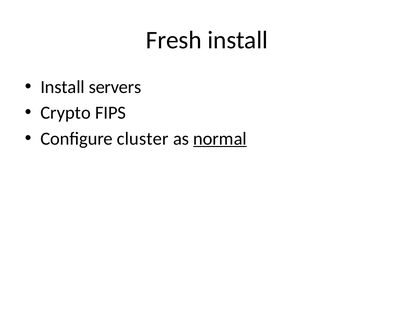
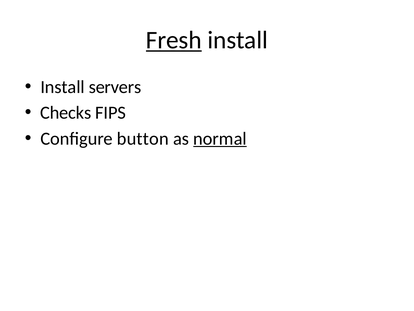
Fresh underline: none -> present
Crypto: Crypto -> Checks
cluster: cluster -> button
